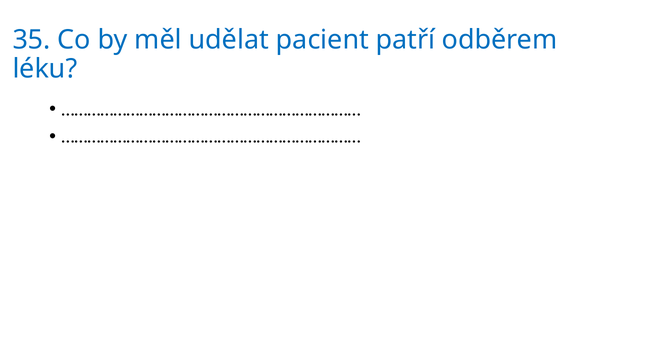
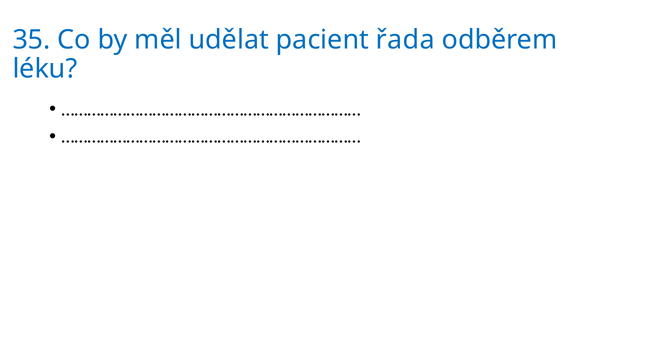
patří: patří -> řada
